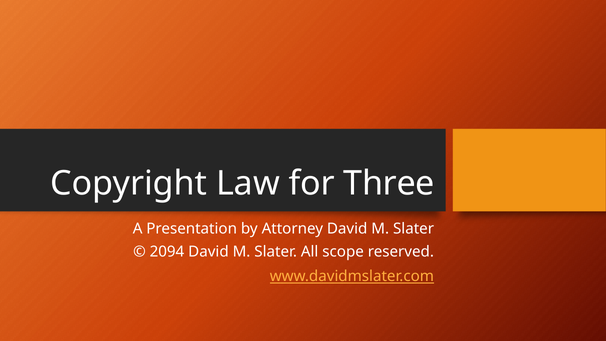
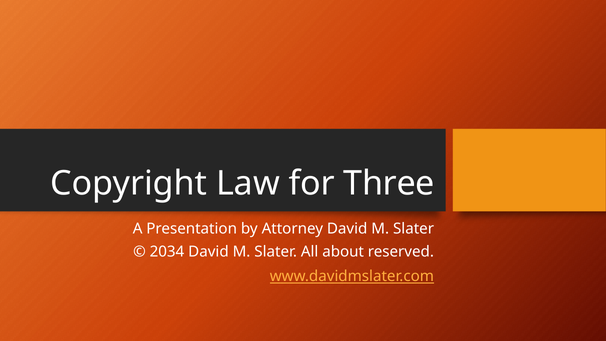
2094: 2094 -> 2034
scope: scope -> about
